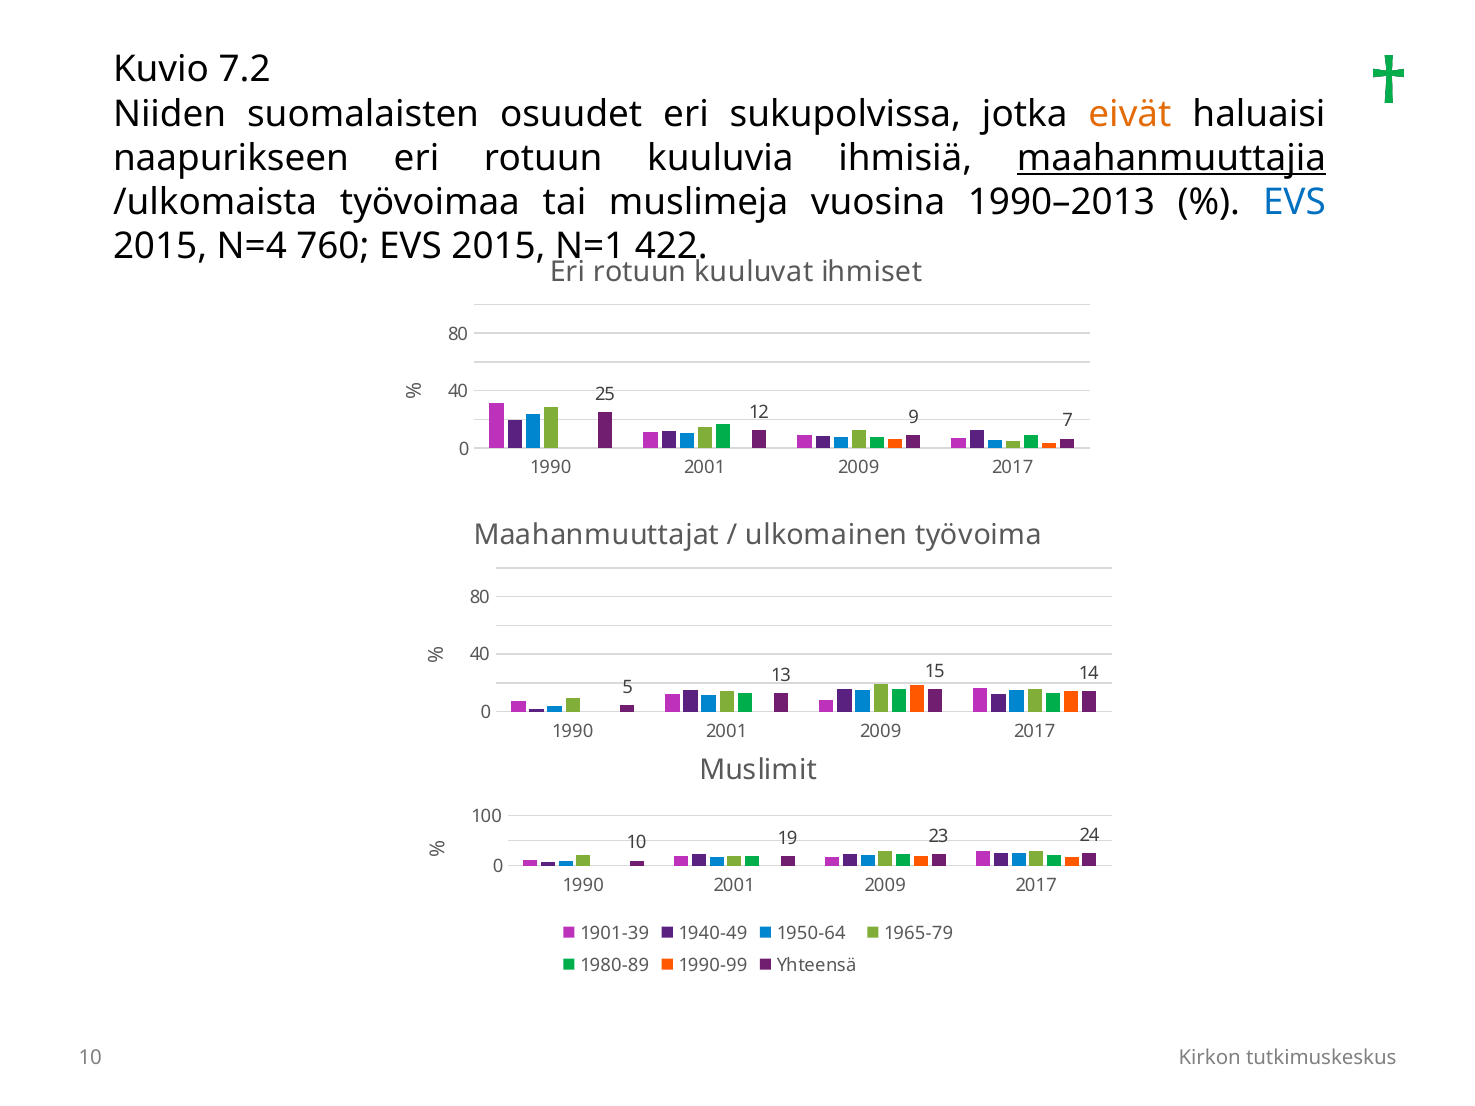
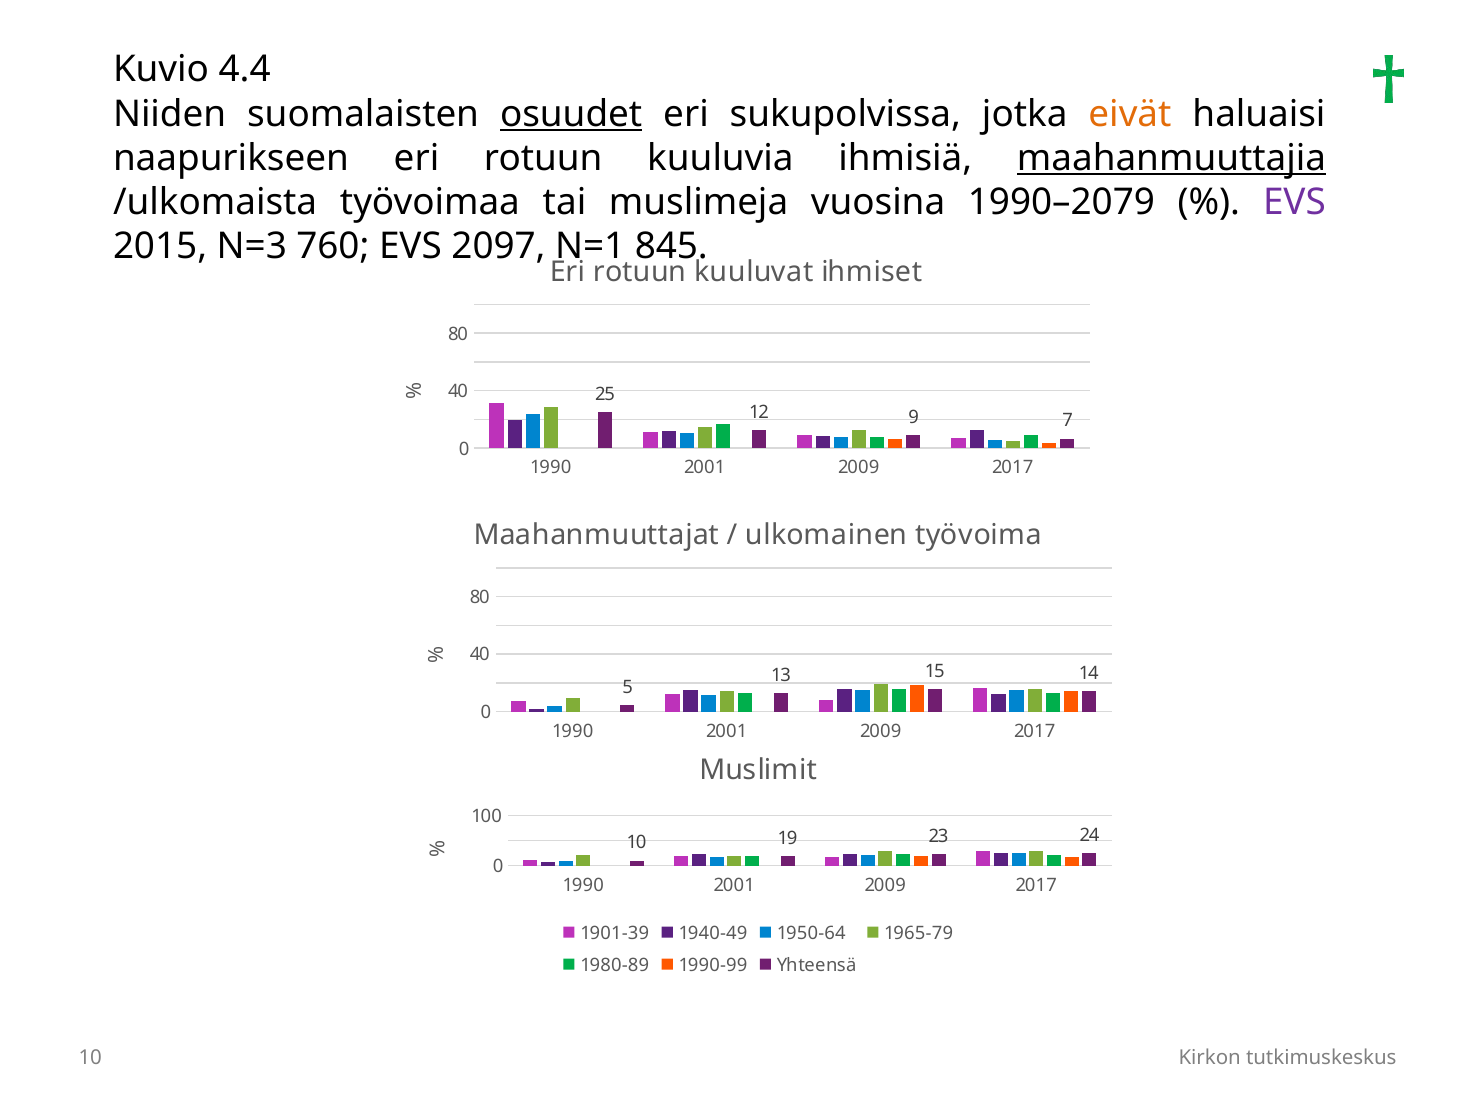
7.2: 7.2 -> 4.4
osuudet underline: none -> present
1990–2013: 1990–2013 -> 1990–2079
EVS at (1294, 202) colour: blue -> purple
N=4: N=4 -> N=3
760 EVS 2015: 2015 -> 2097
422: 422 -> 845
